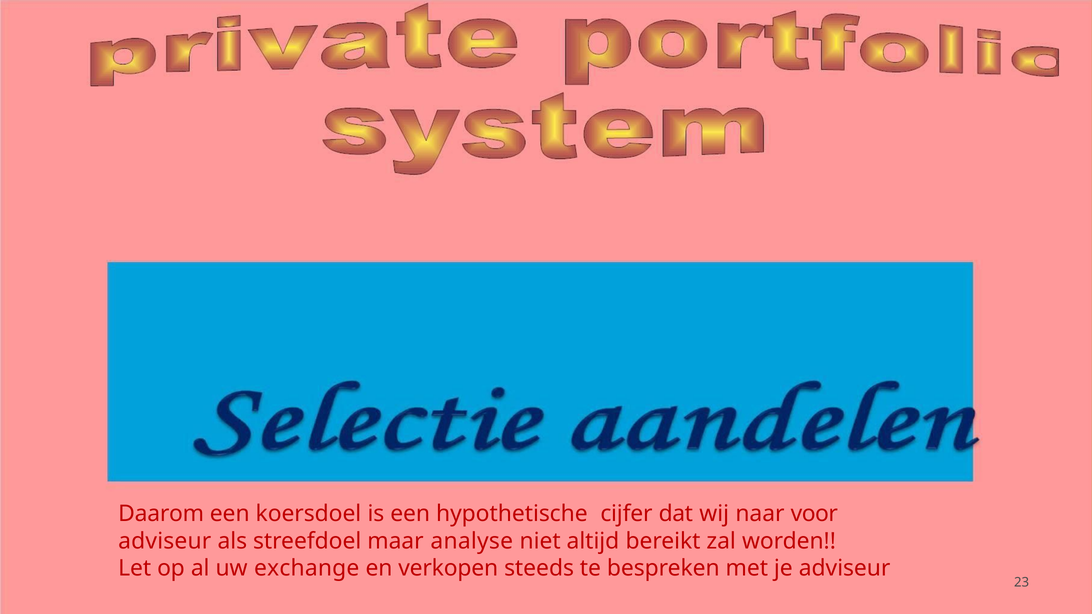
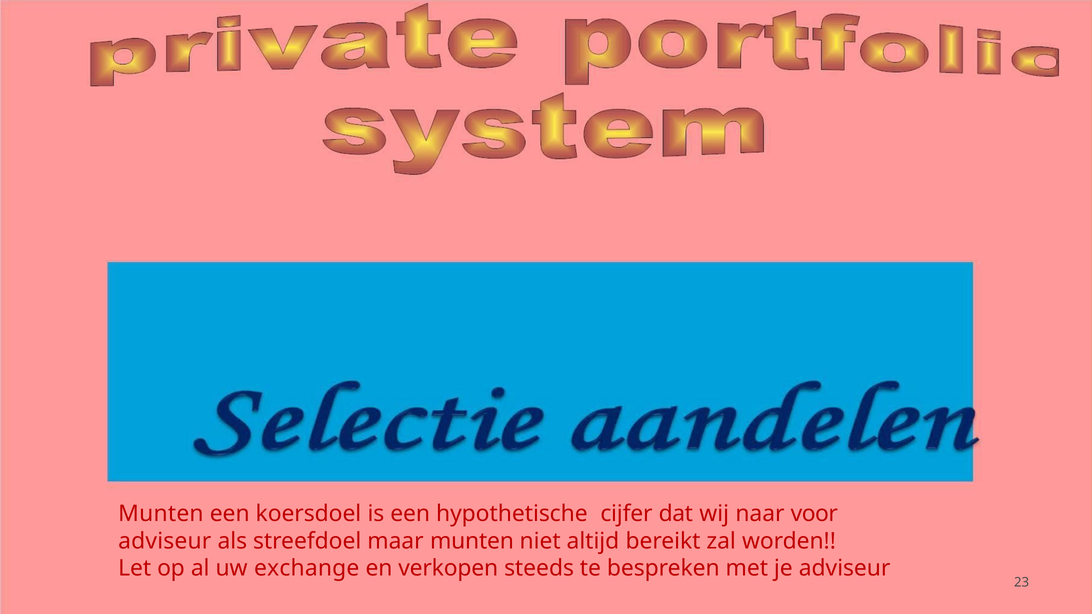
Daarom at (161, 514): Daarom -> Munten
maar analyse: analyse -> munten
